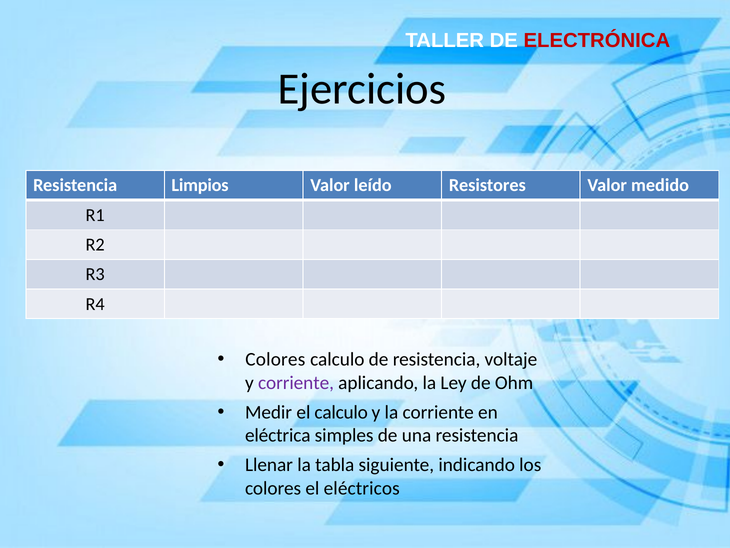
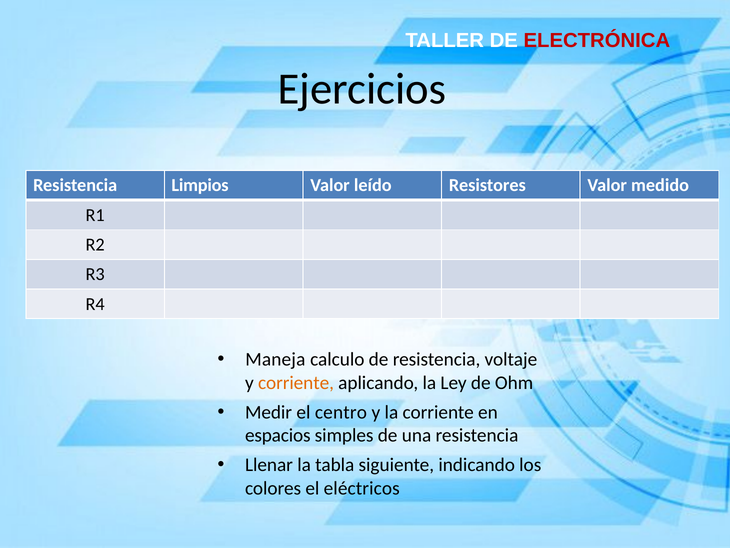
Colores at (275, 359): Colores -> Maneja
corriente at (296, 382) colour: purple -> orange
el calculo: calculo -> centro
eléctrica: eléctrica -> espacios
